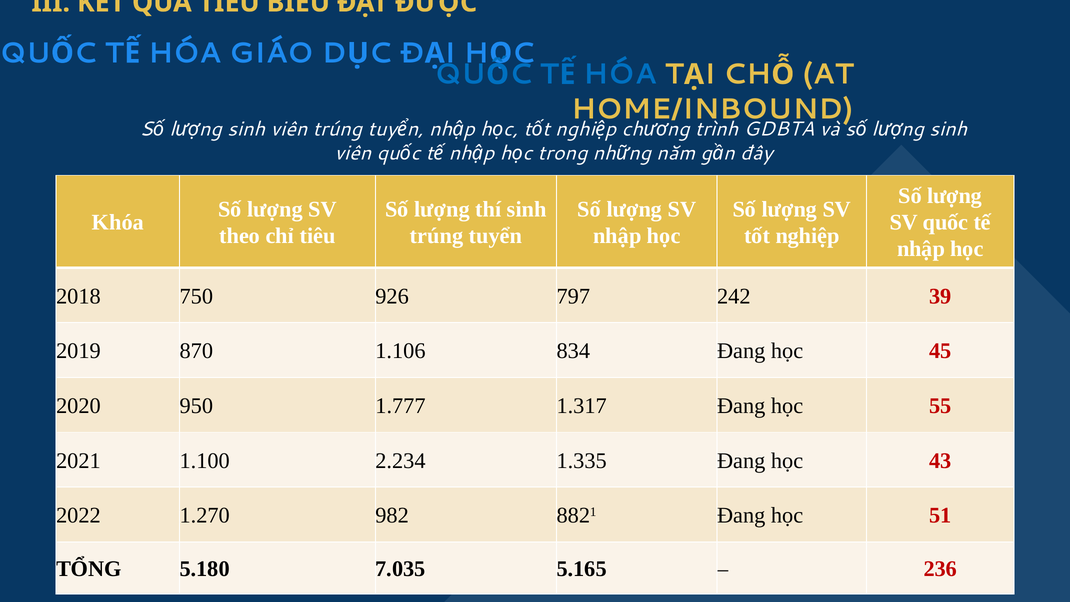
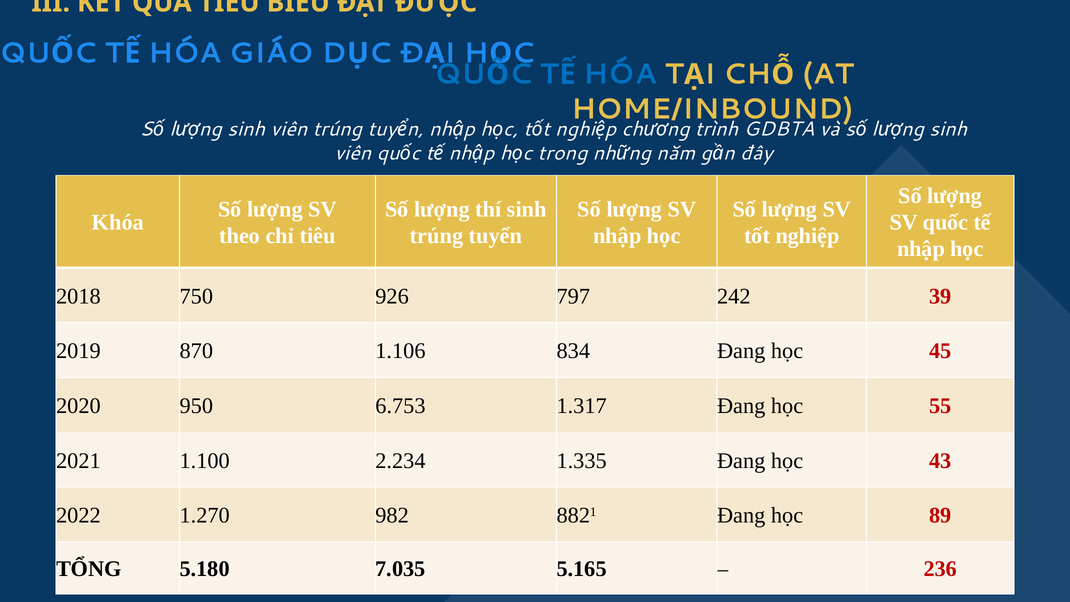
1.777: 1.777 -> 6.753
51: 51 -> 89
